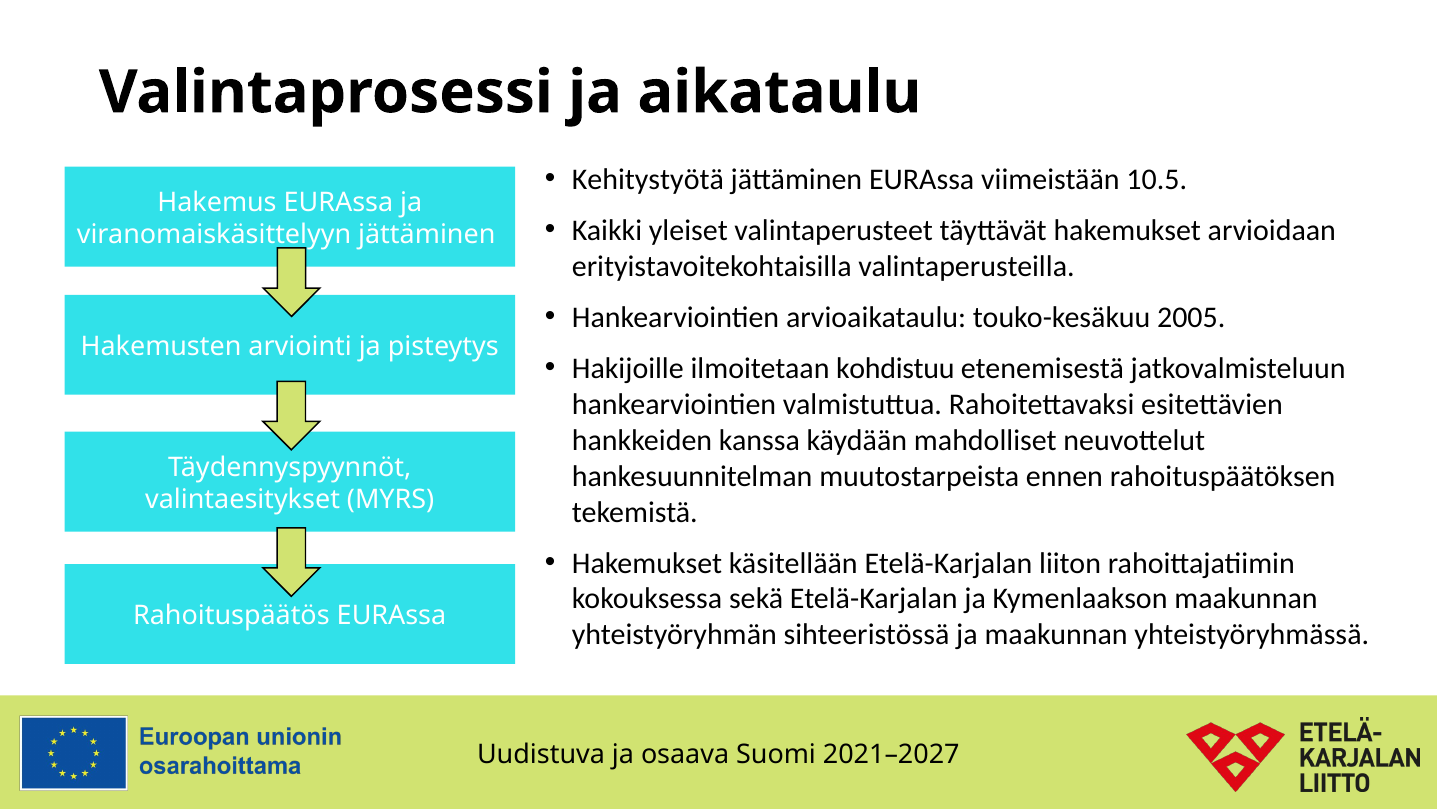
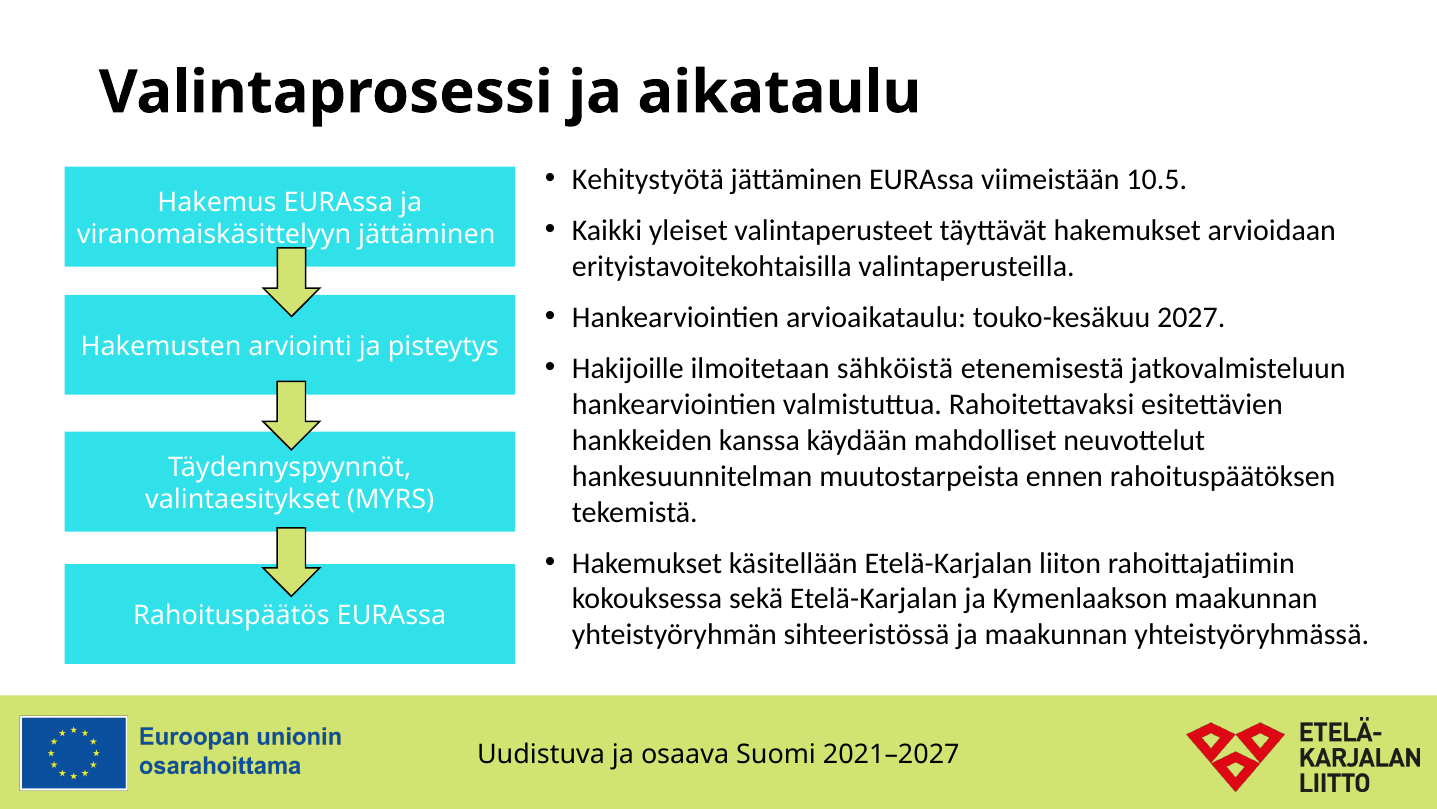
2005: 2005 -> 2027
kohdistuu: kohdistuu -> sähköistä
